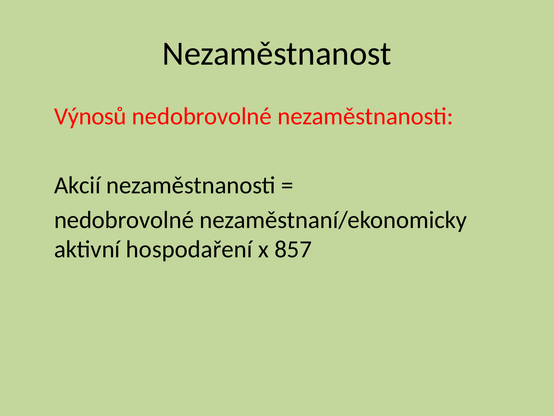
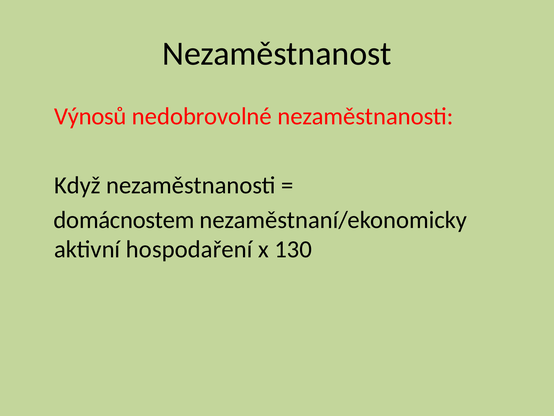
Akcií: Akcií -> Když
nedobrovolné at (124, 220): nedobrovolné -> domácnostem
857: 857 -> 130
